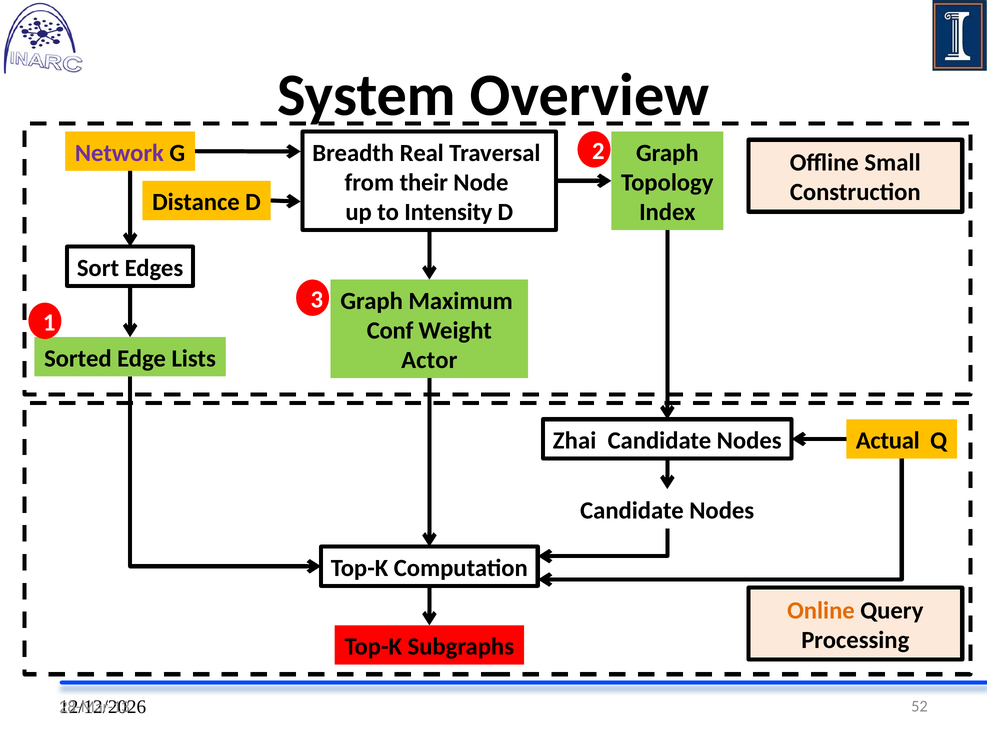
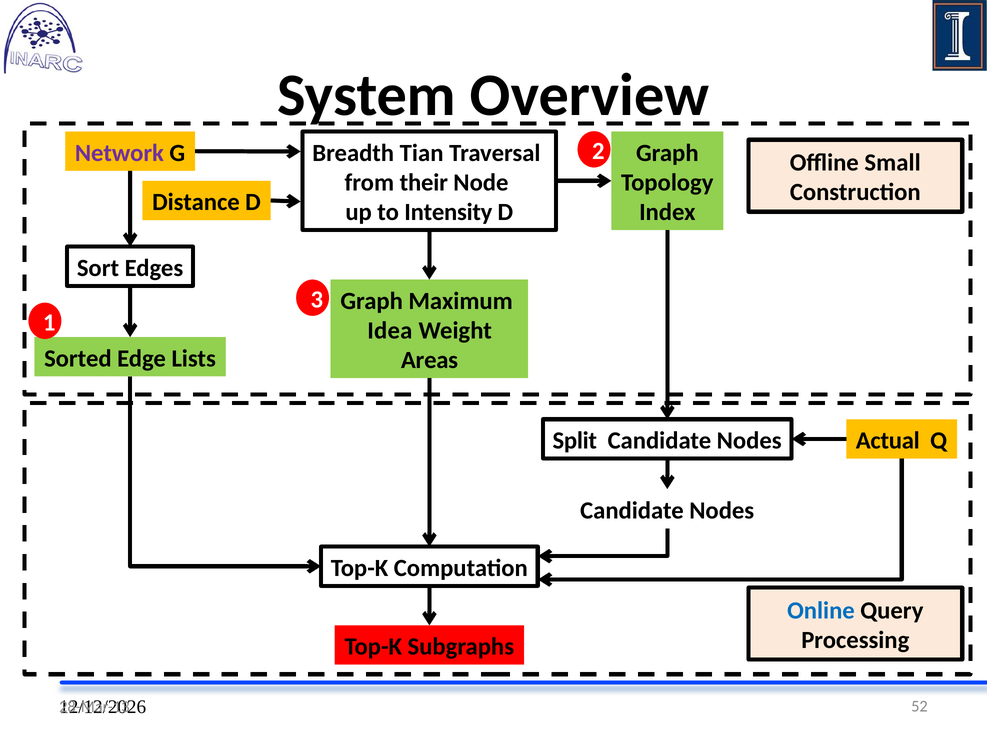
Real: Real -> Tian
Conf: Conf -> Idea
Actor: Actor -> Areas
Zhai: Zhai -> Split
Online colour: orange -> blue
